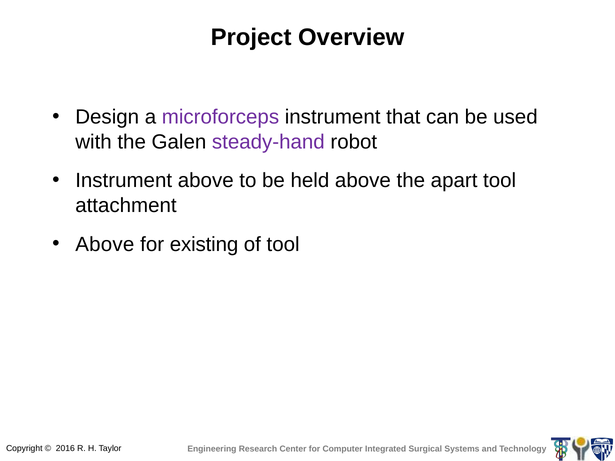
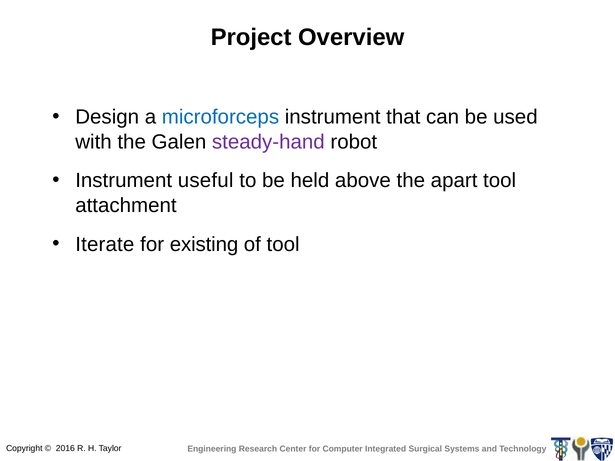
microforceps colour: purple -> blue
Instrument above: above -> useful
Above at (105, 244): Above -> Iterate
